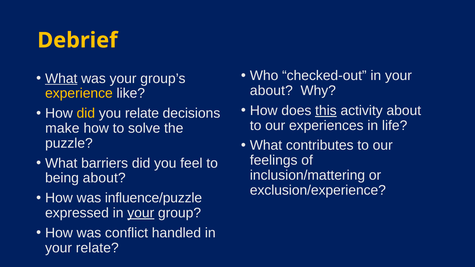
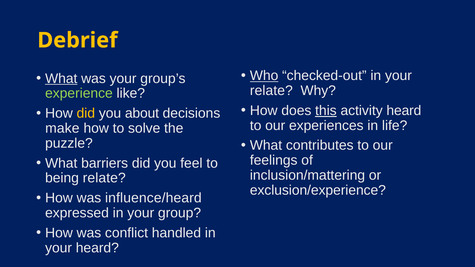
Who underline: none -> present
about at (271, 91): about -> relate
experience colour: yellow -> light green
activity about: about -> heard
you relate: relate -> about
being about: about -> relate
influence/puzzle: influence/puzzle -> influence/heard
your at (141, 213) underline: present -> none
your relate: relate -> heard
